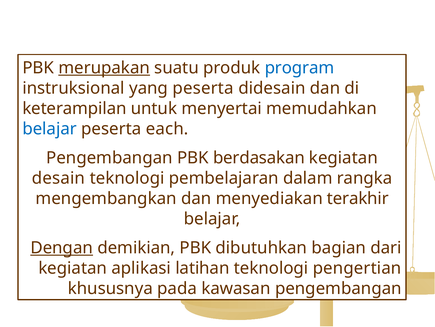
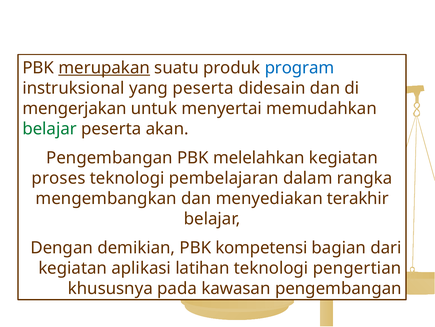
keterampilan: keterampilan -> mengerjakan
belajar at (50, 129) colour: blue -> green
each: each -> akan
berdasakan: berdasakan -> melelahkan
desain: desain -> proses
Dengan underline: present -> none
dibutuhkan: dibutuhkan -> kompetensi
